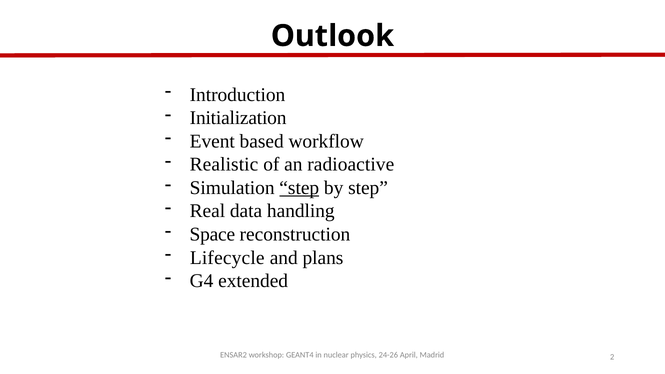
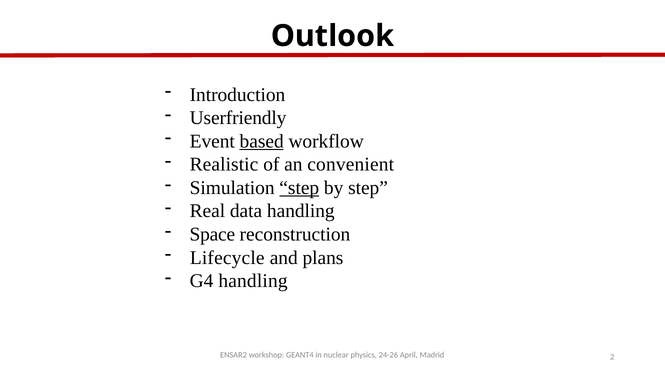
Initialization: Initialization -> Userfriendly
based underline: none -> present
radioactive: radioactive -> convenient
G4 extended: extended -> handling
